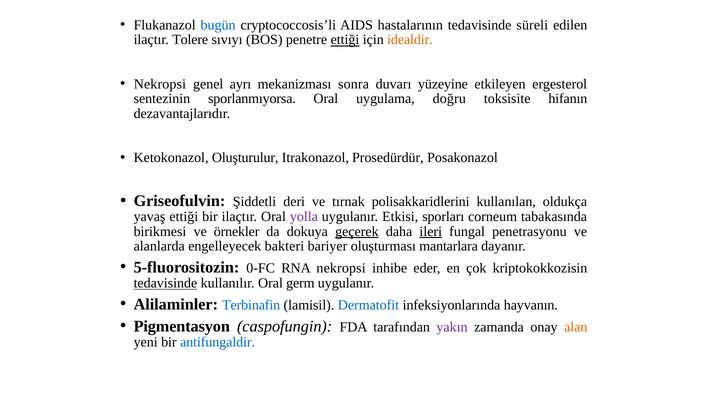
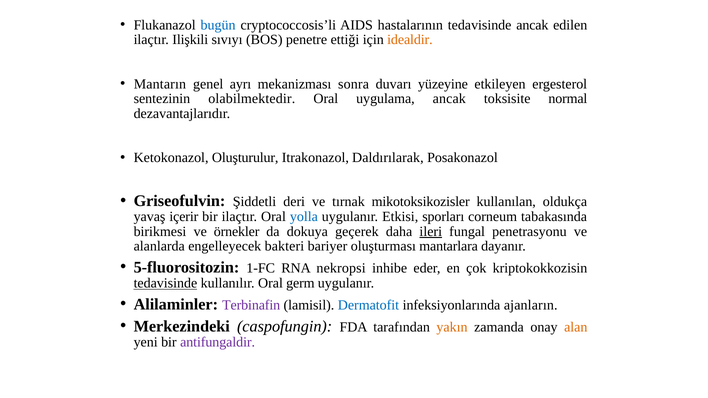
tedavisinde süreli: süreli -> ancak
Tolere: Tolere -> Ilişkili
ettiği at (345, 40) underline: present -> none
Nekropsi at (160, 84): Nekropsi -> Mantarın
sporlanmıyorsa: sporlanmıyorsa -> olabilmektedir
uygulama doğru: doğru -> ancak
hifanın: hifanın -> normal
Prosedürdür: Prosedürdür -> Daldırılarak
polisakkaridlerini: polisakkaridlerini -> mikotoksikozisler
yavaş ettiği: ettiği -> içerir
yolla colour: purple -> blue
geçerek underline: present -> none
0-FC: 0-FC -> 1-FC
Terbinafin colour: blue -> purple
hayvanın: hayvanın -> ajanların
Pigmentasyon: Pigmentasyon -> Merkezindeki
yakın colour: purple -> orange
antifungaldir colour: blue -> purple
